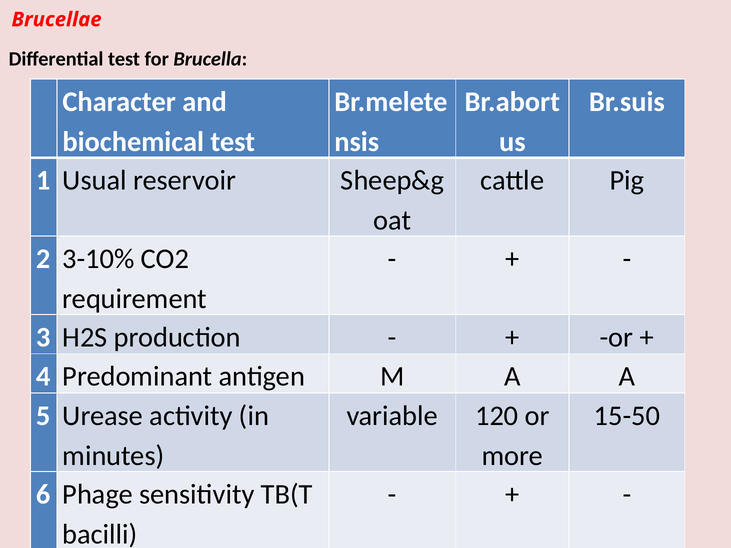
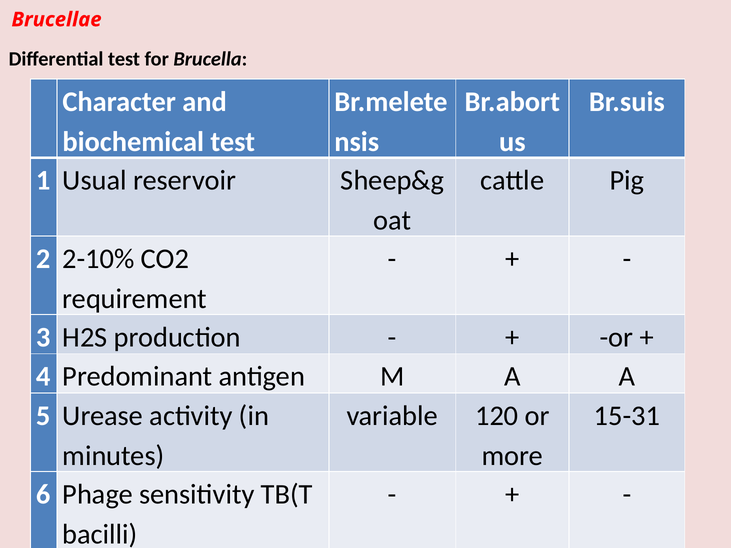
3-10%: 3-10% -> 2-10%
15-50: 15-50 -> 15-31
